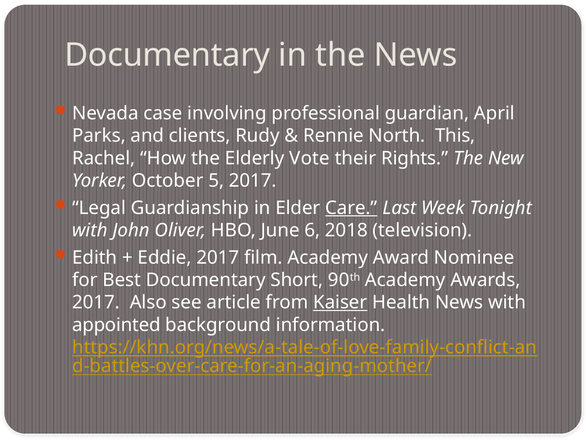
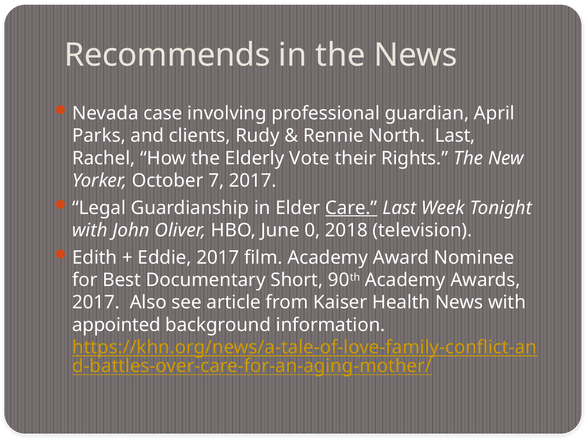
Documentary at (167, 55): Documentary -> Recommends
North This: This -> Last
5: 5 -> 7
6: 6 -> 0
Kaiser underline: present -> none
